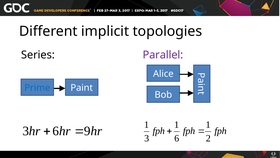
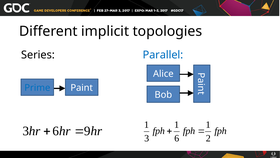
Parallel colour: purple -> blue
